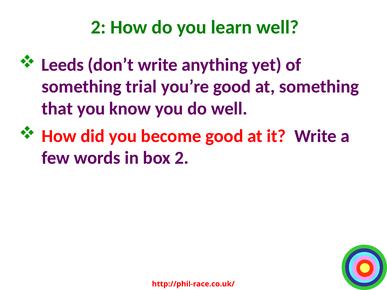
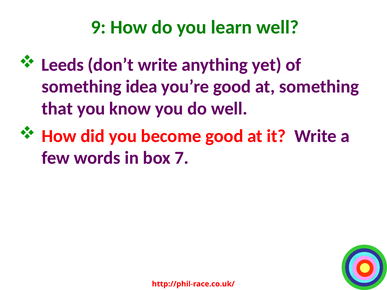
2 at (98, 27): 2 -> 9
trial: trial -> idea
box 2: 2 -> 7
